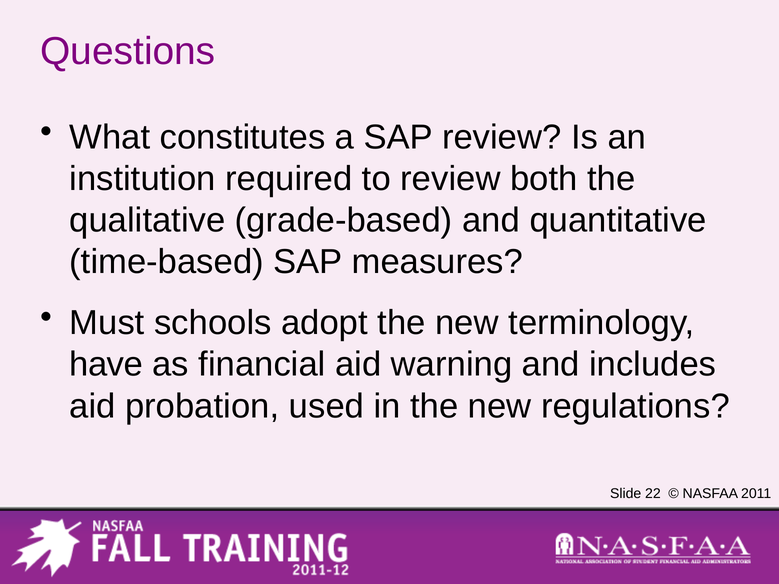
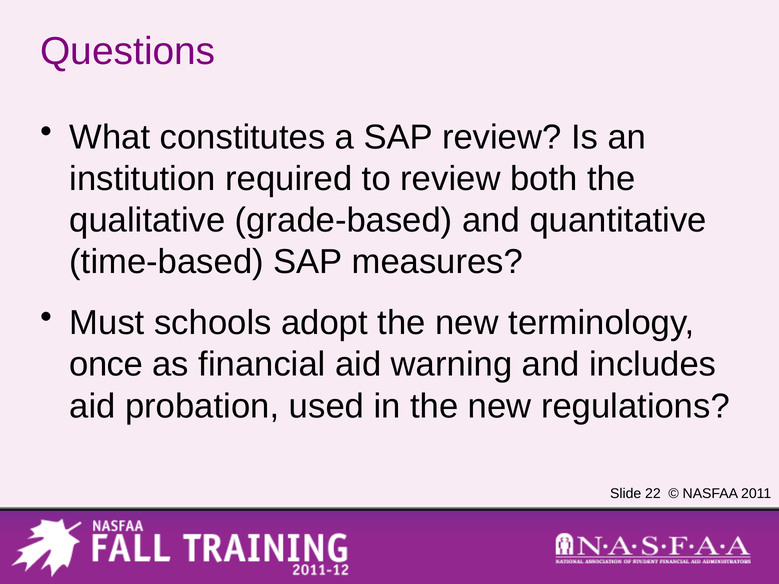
have: have -> once
